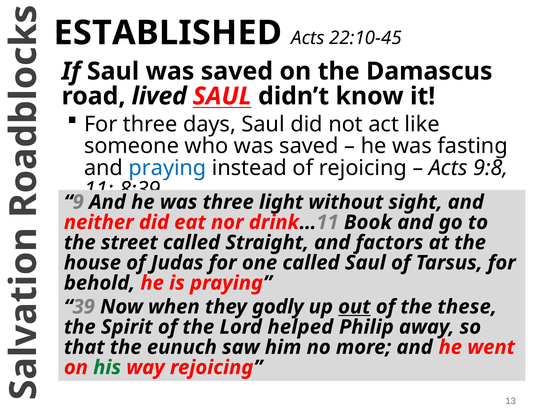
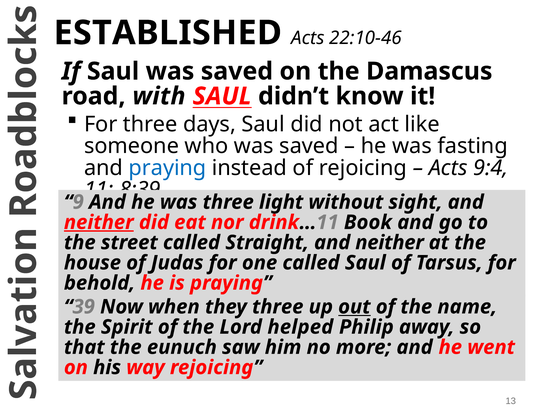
22:10-45: 22:10-45 -> 22:10-46
lived: lived -> with
9:8: 9:8 -> 9:4
neither at (99, 222) underline: none -> present
Straight and factors: factors -> neither
they godly: godly -> three
these: these -> name
his colour: green -> black
